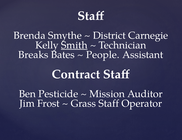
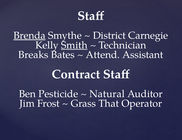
Brenda underline: none -> present
People: People -> Attend
Mission: Mission -> Natural
Grass Staff: Staff -> That
